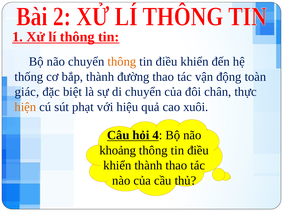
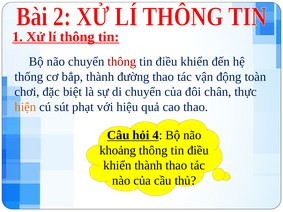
thông at (122, 62) colour: orange -> red
giác: giác -> chơi
cao xuôi: xuôi -> thao
